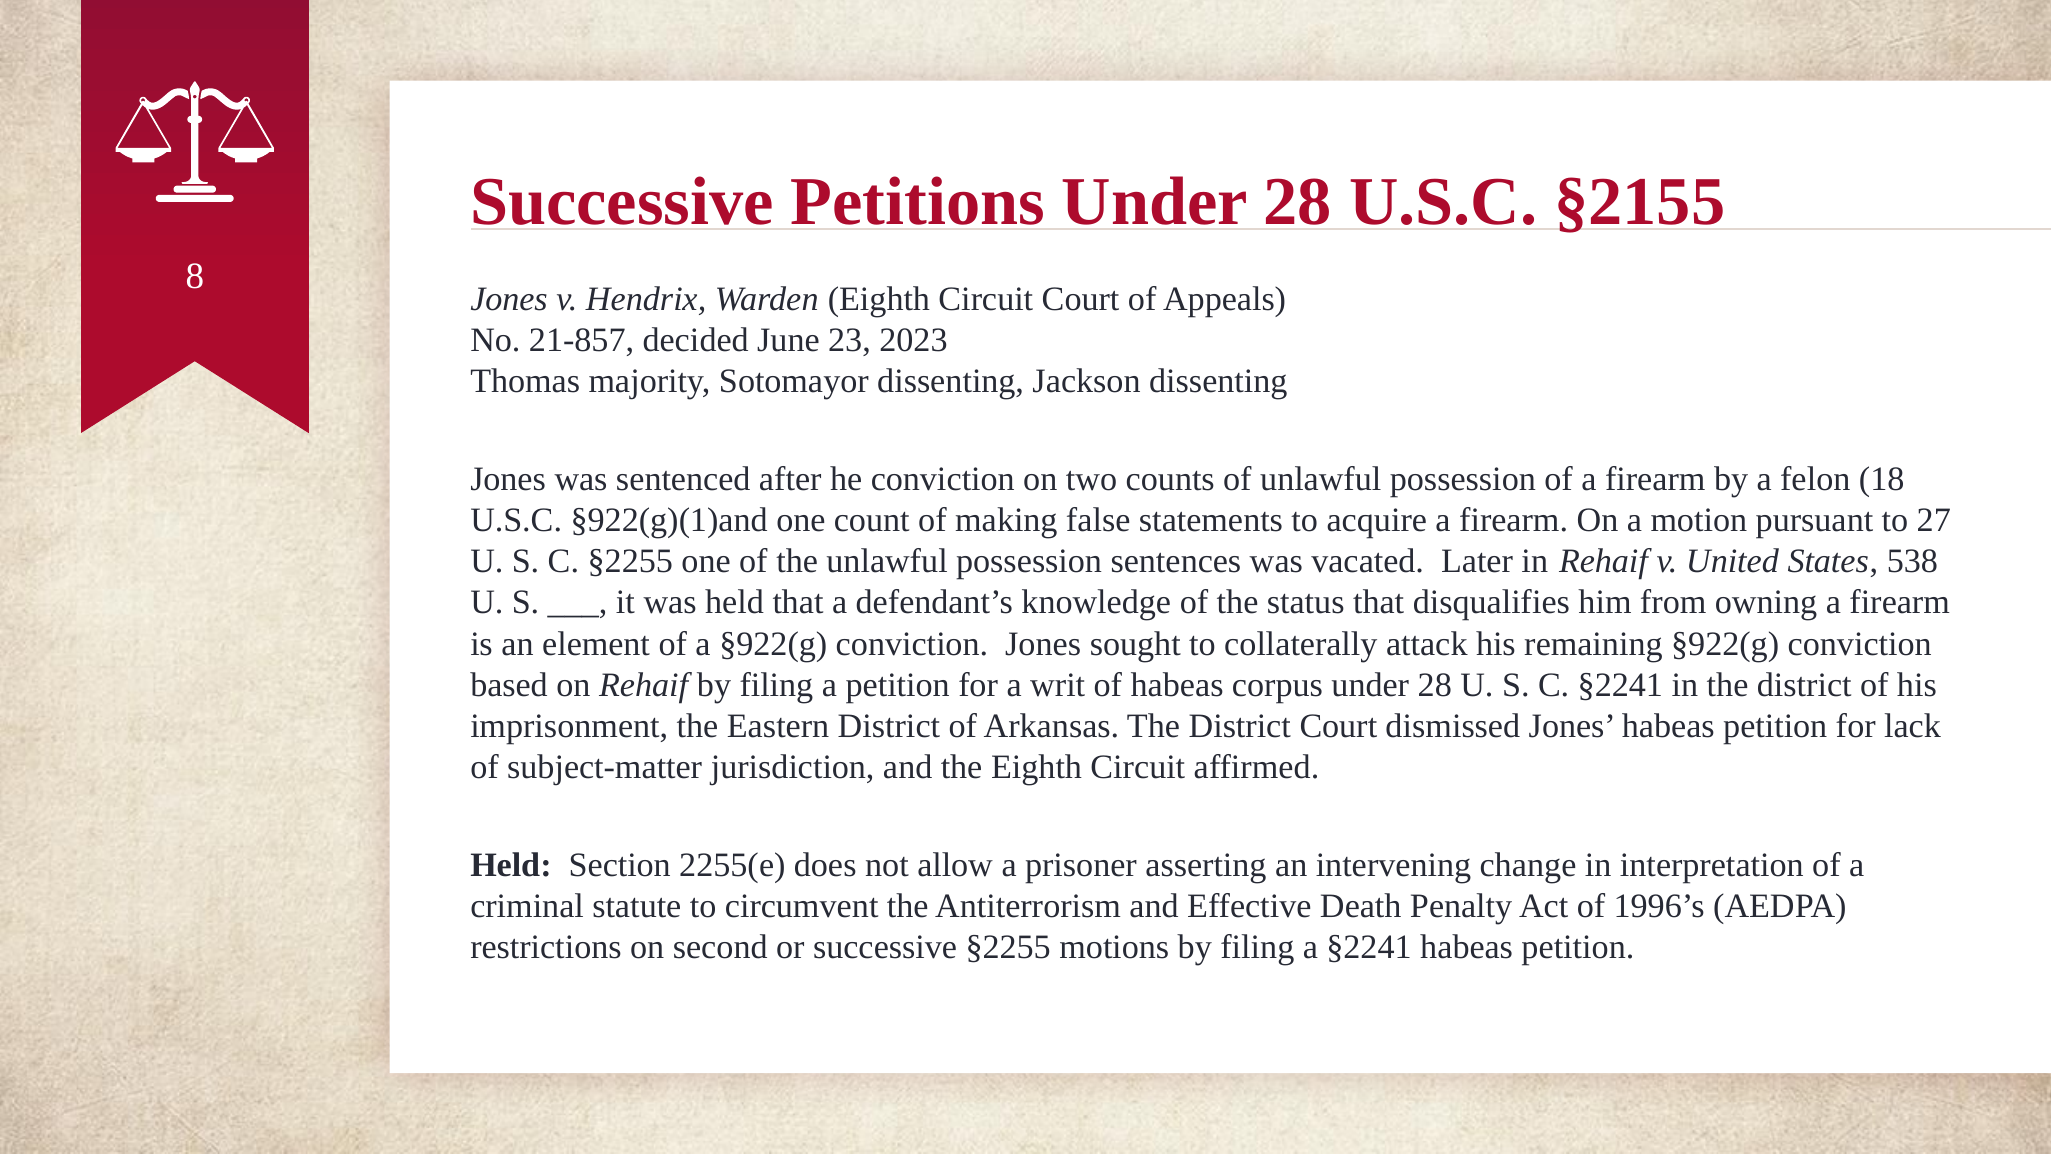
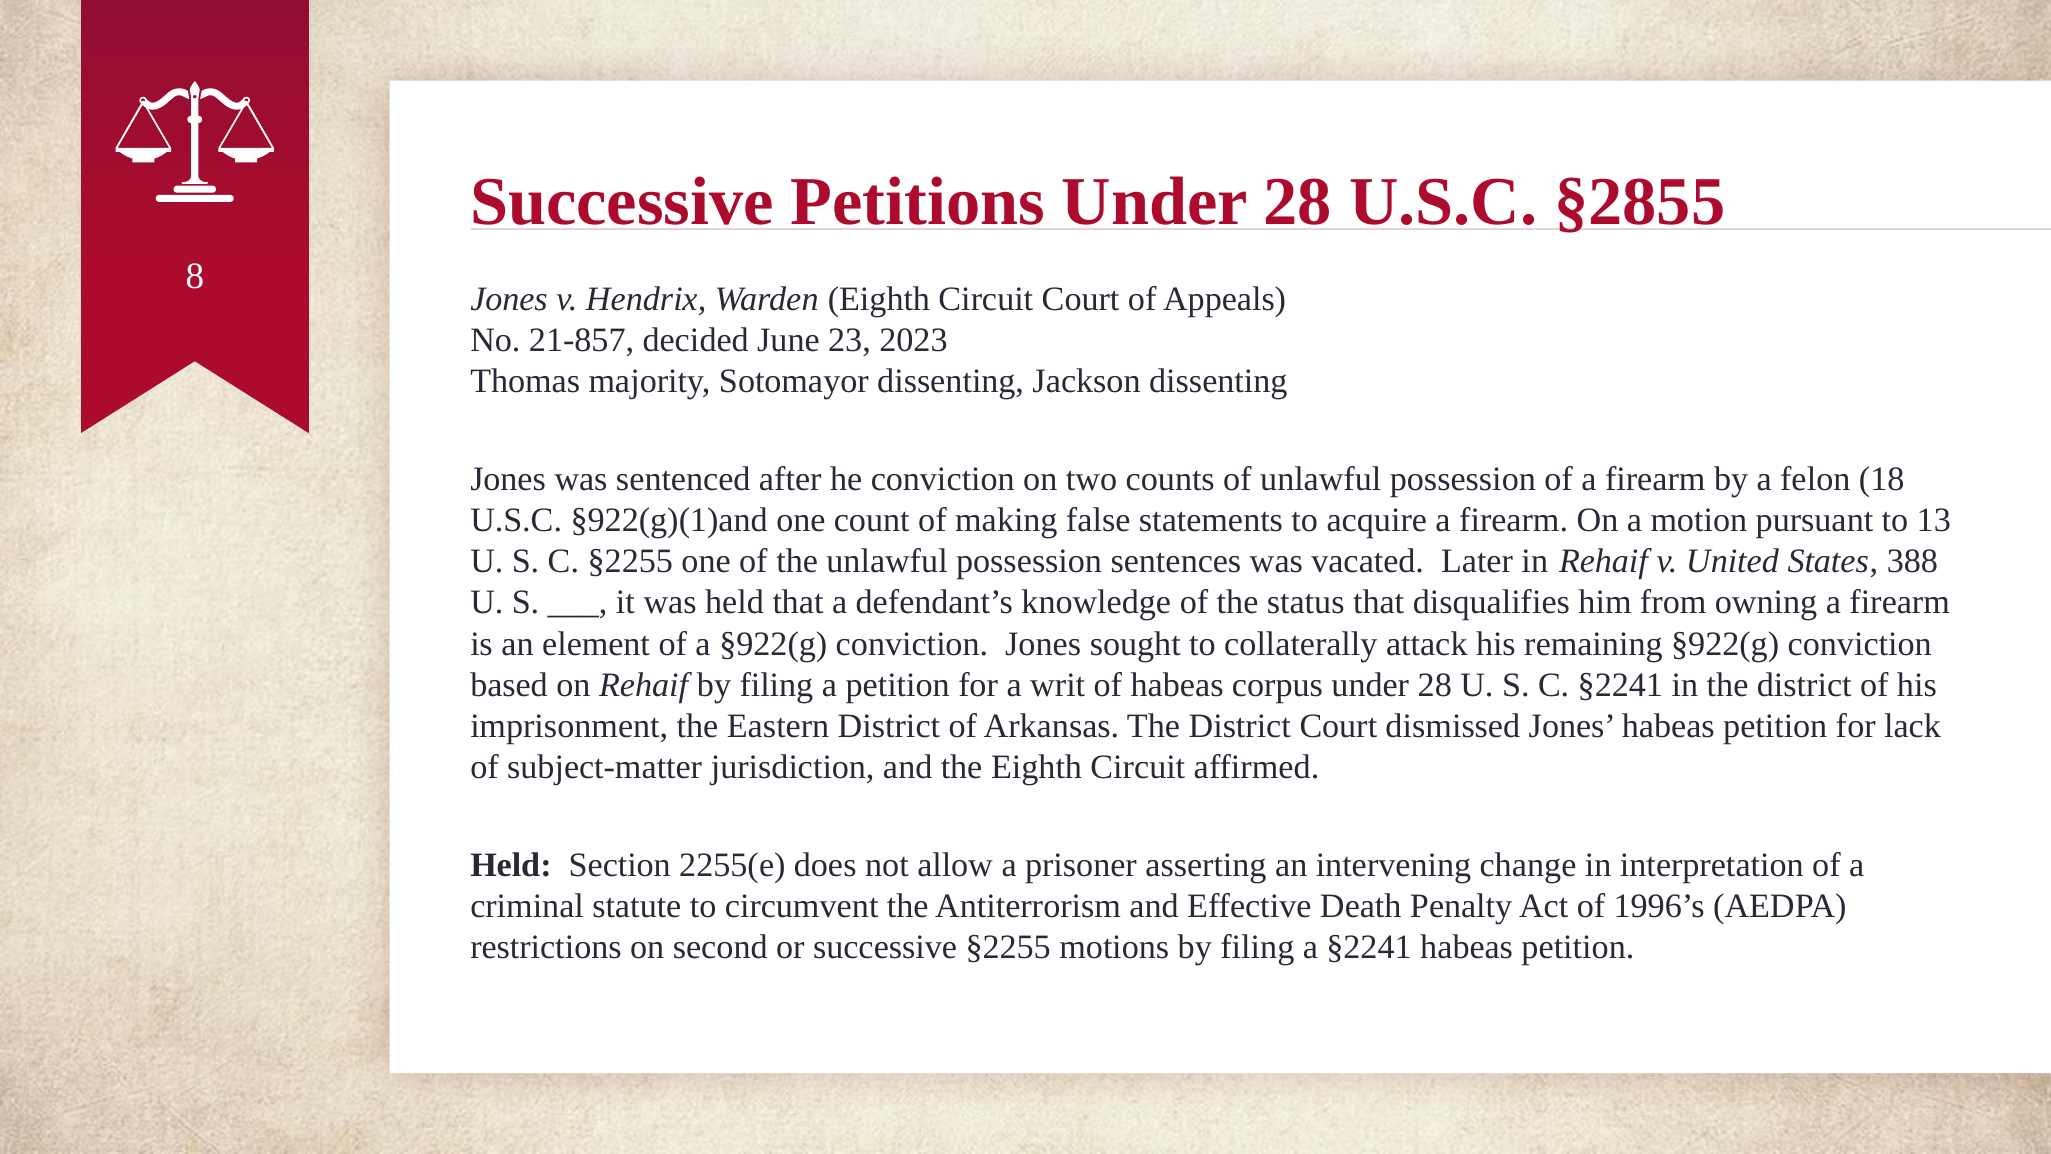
§2155: §2155 -> §2855
27: 27 -> 13
538: 538 -> 388
